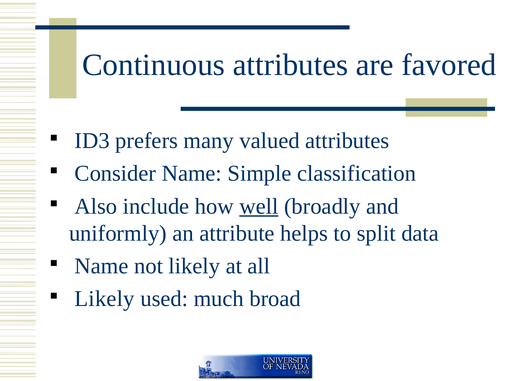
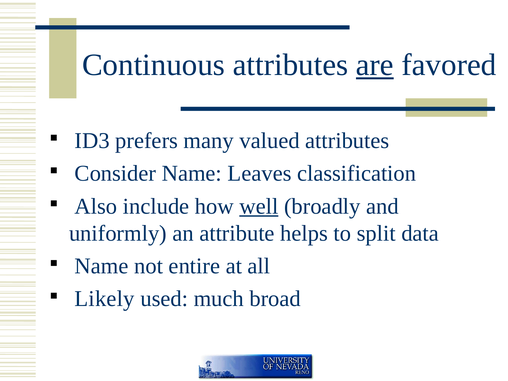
are underline: none -> present
Simple: Simple -> Leaves
not likely: likely -> entire
